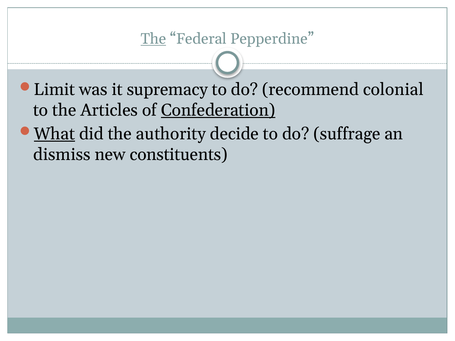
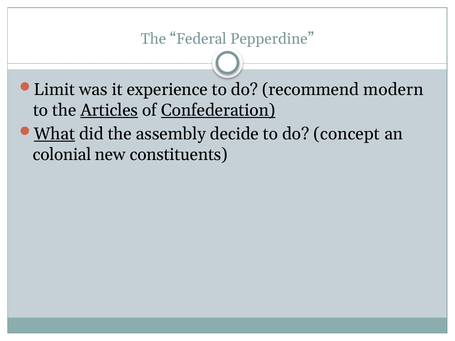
The at (153, 39) underline: present -> none
supremacy: supremacy -> experience
colonial: colonial -> modern
Articles underline: none -> present
authority: authority -> assembly
suffrage: suffrage -> concept
dismiss: dismiss -> colonial
